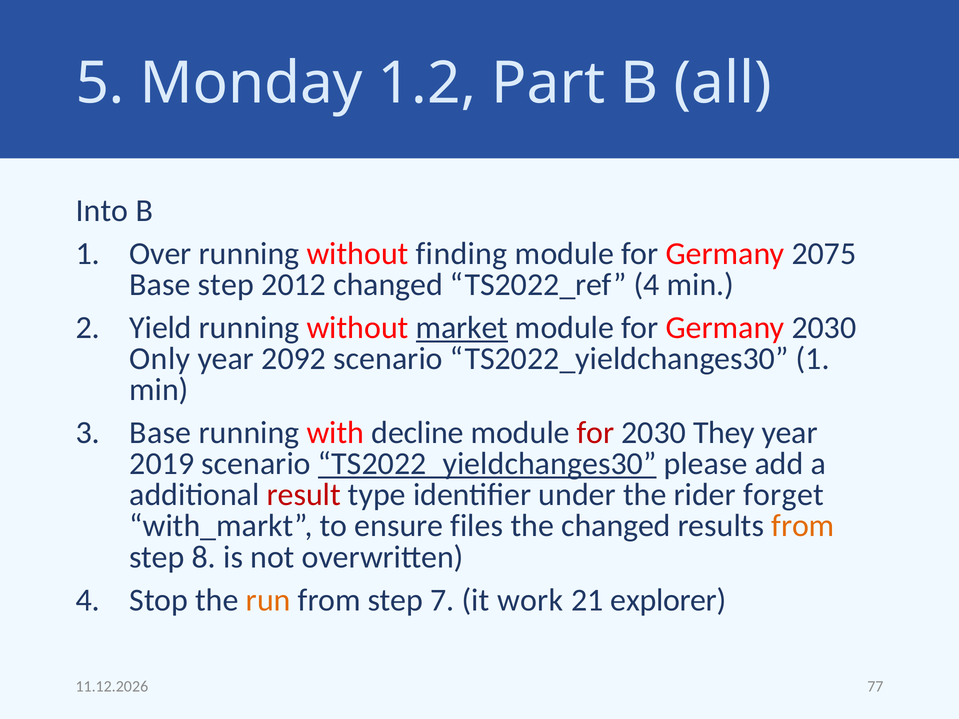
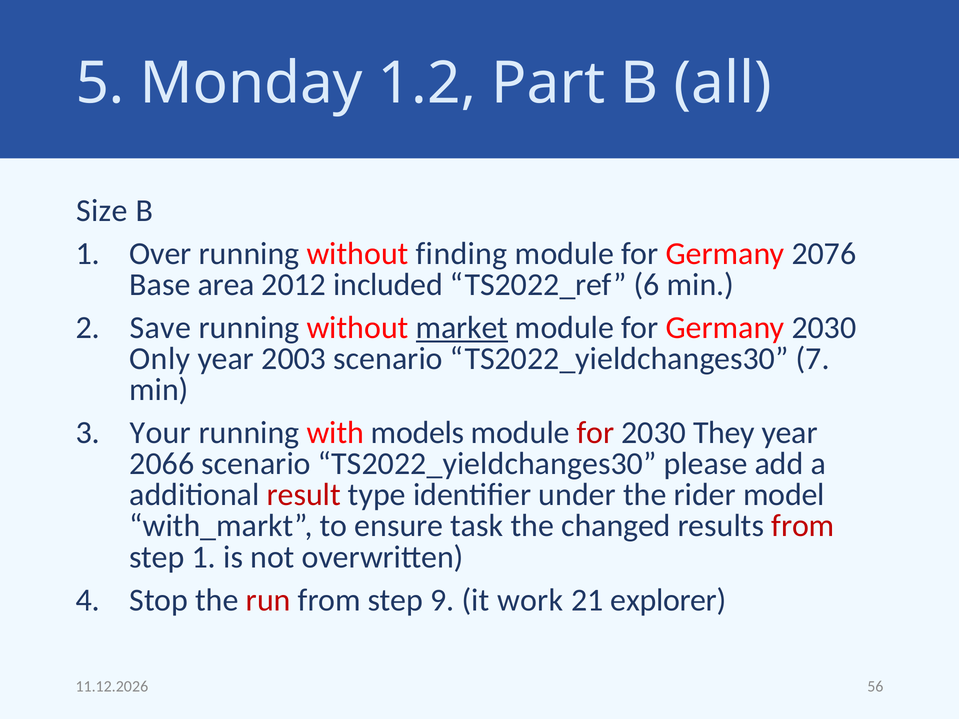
Into: Into -> Size
2075: 2075 -> 2076
Base step: step -> area
2012 changed: changed -> included
TS2022_ref 4: 4 -> 6
Yield: Yield -> Save
2092: 2092 -> 2003
TS2022_yieldchanges30 1: 1 -> 7
3 Base: Base -> Your
decline: decline -> models
2019: 2019 -> 2066
TS2022_yieldchanges30 at (487, 464) underline: present -> none
forget: forget -> model
files: files -> task
from at (803, 526) colour: orange -> red
step 8: 8 -> 1
run colour: orange -> red
7: 7 -> 9
77: 77 -> 56
